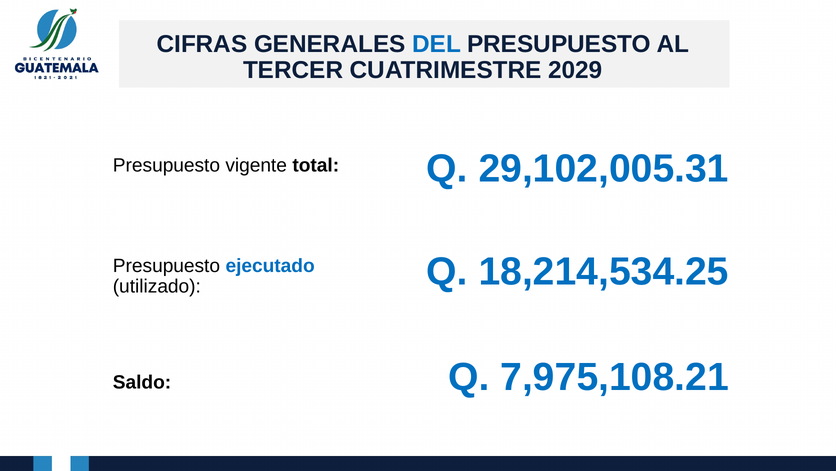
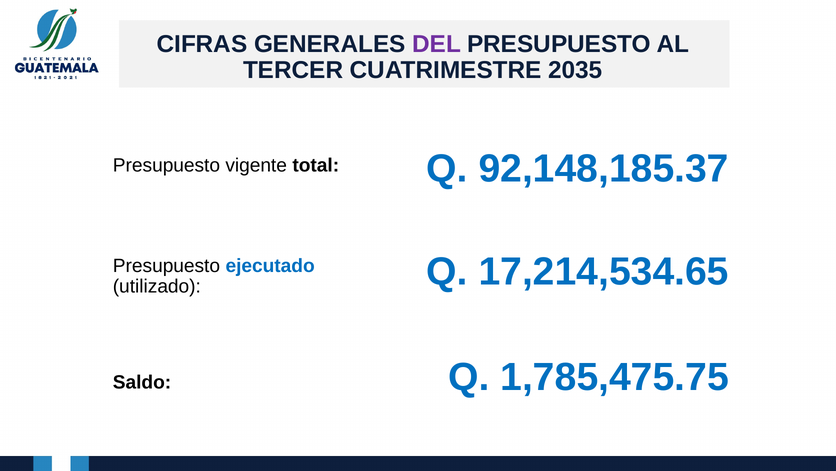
DEL colour: blue -> purple
2029: 2029 -> 2035
29,102,005.31: 29,102,005.31 -> 92,148,185.37
18,214,534.25: 18,214,534.25 -> 17,214,534.65
7,975,108.21: 7,975,108.21 -> 1,785,475.75
